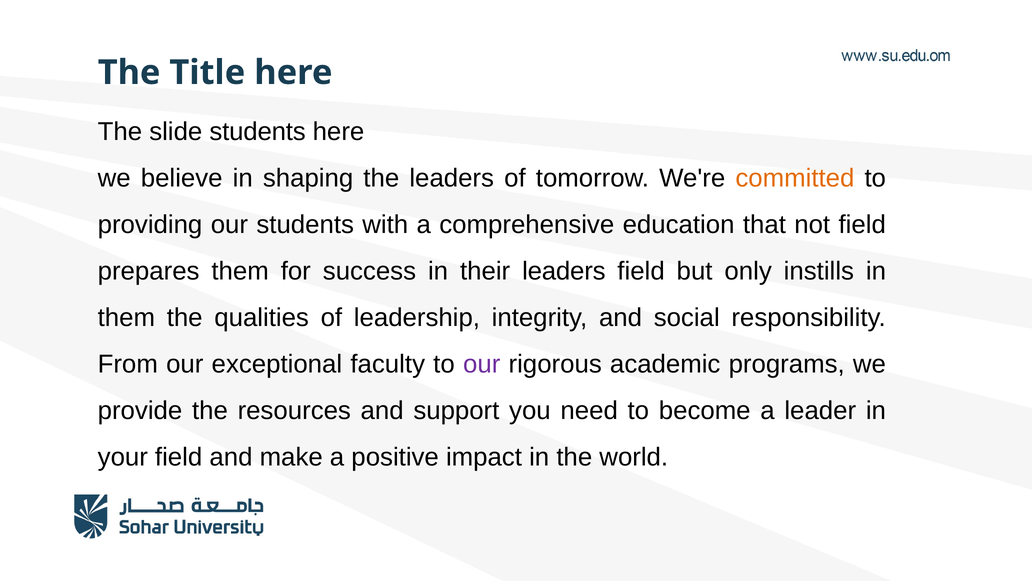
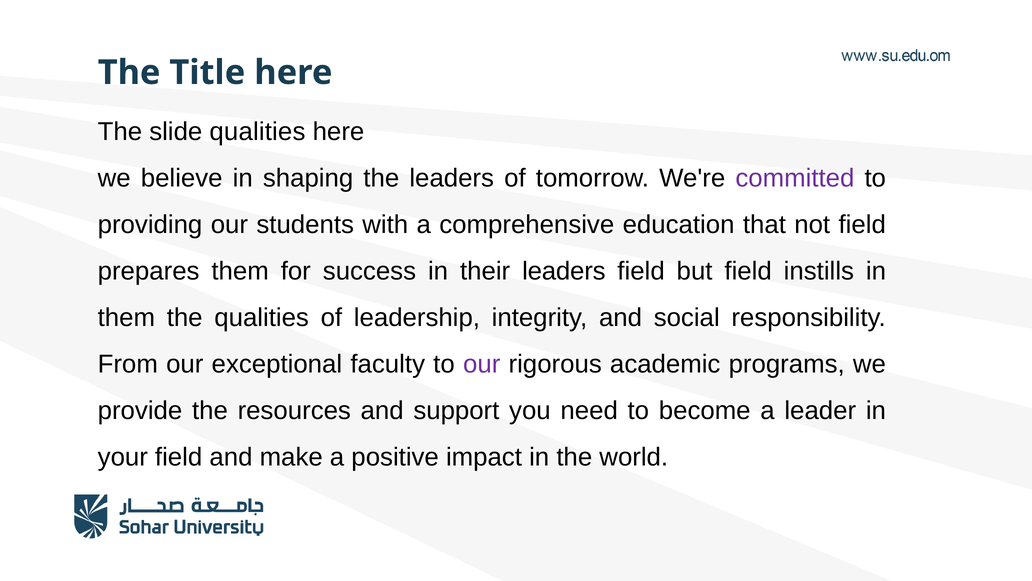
slide students: students -> qualities
committed colour: orange -> purple
but only: only -> field
